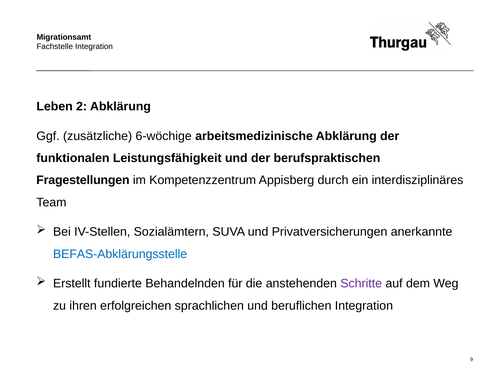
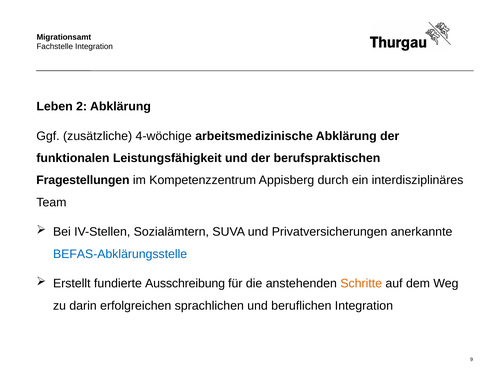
6-wöchige: 6-wöchige -> 4-wöchige
Behandelnden: Behandelnden -> Ausschreibung
Schritte colour: purple -> orange
ihren: ihren -> darin
